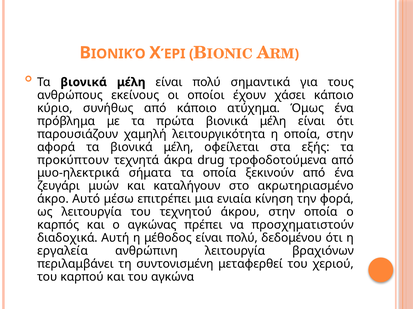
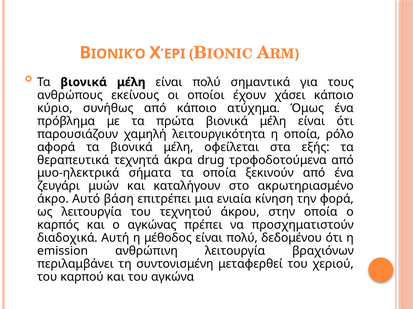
οποία στην: στην -> ρόλο
προκύπτουν: προκύπτουν -> θεραπευτικά
μέσω: μέσω -> βάση
εργαλεία: εργαλεία -> emission
